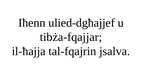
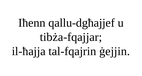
ulied-dgħajjef: ulied-dgħajjef -> qallu-dgħajjef
jsalva: jsalva -> ġejjin
